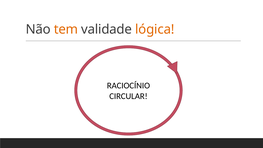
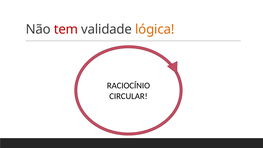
tem colour: orange -> red
